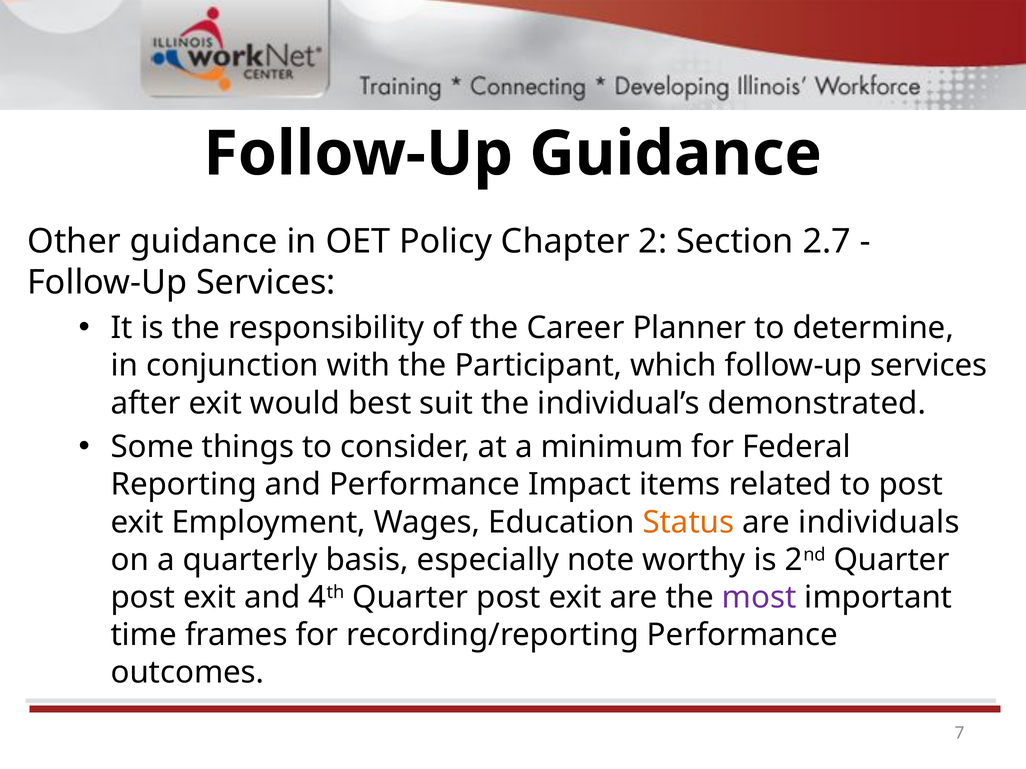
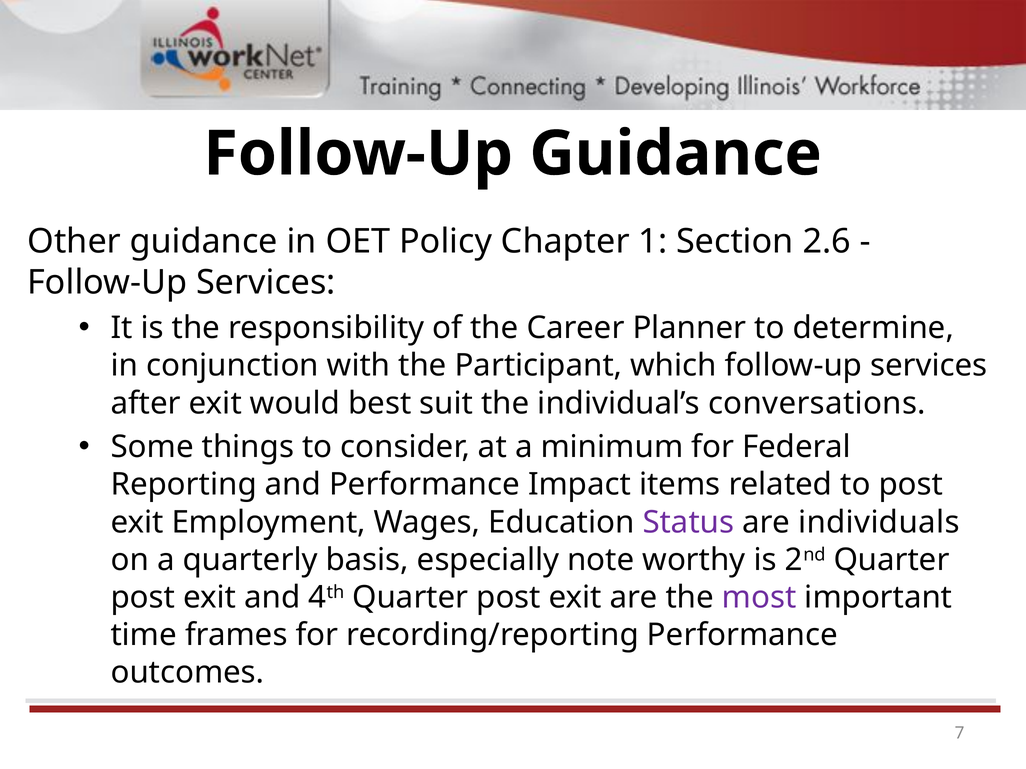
2: 2 -> 1
2.7: 2.7 -> 2.6
demonstrated: demonstrated -> conversations
Status colour: orange -> purple
